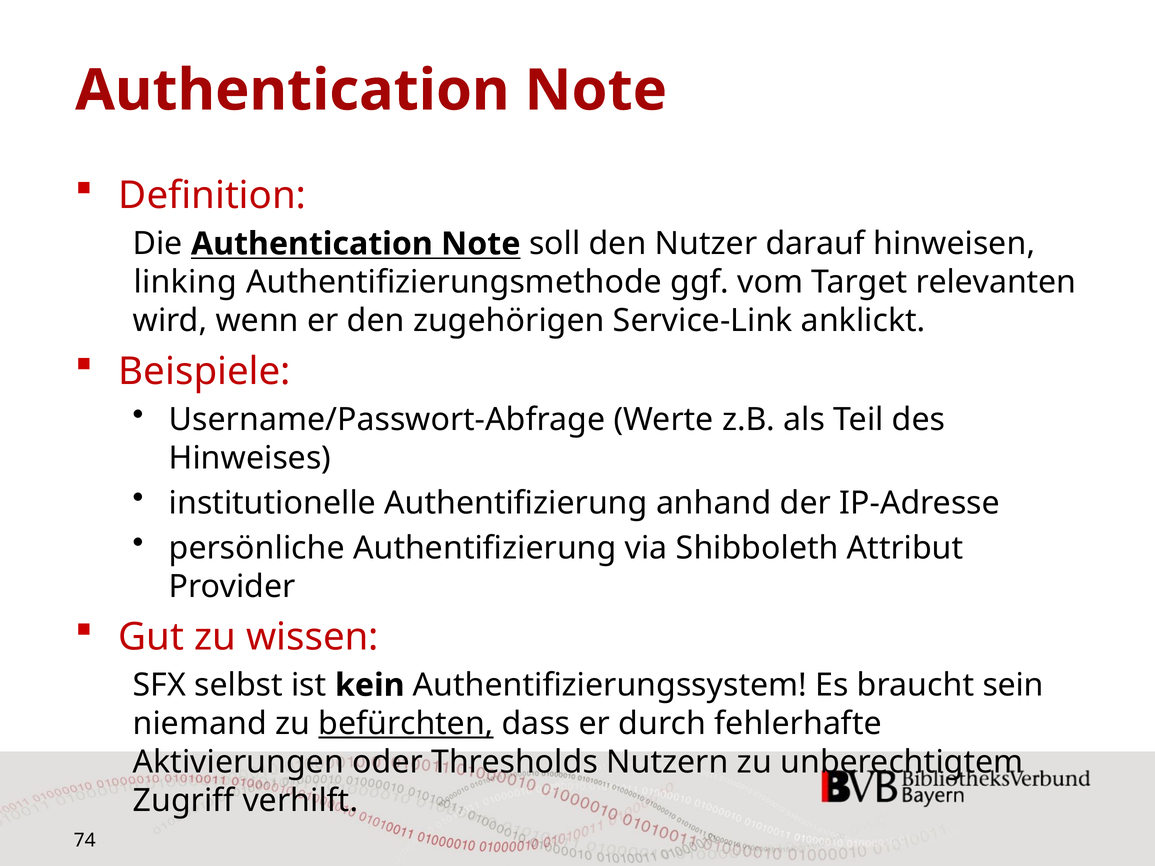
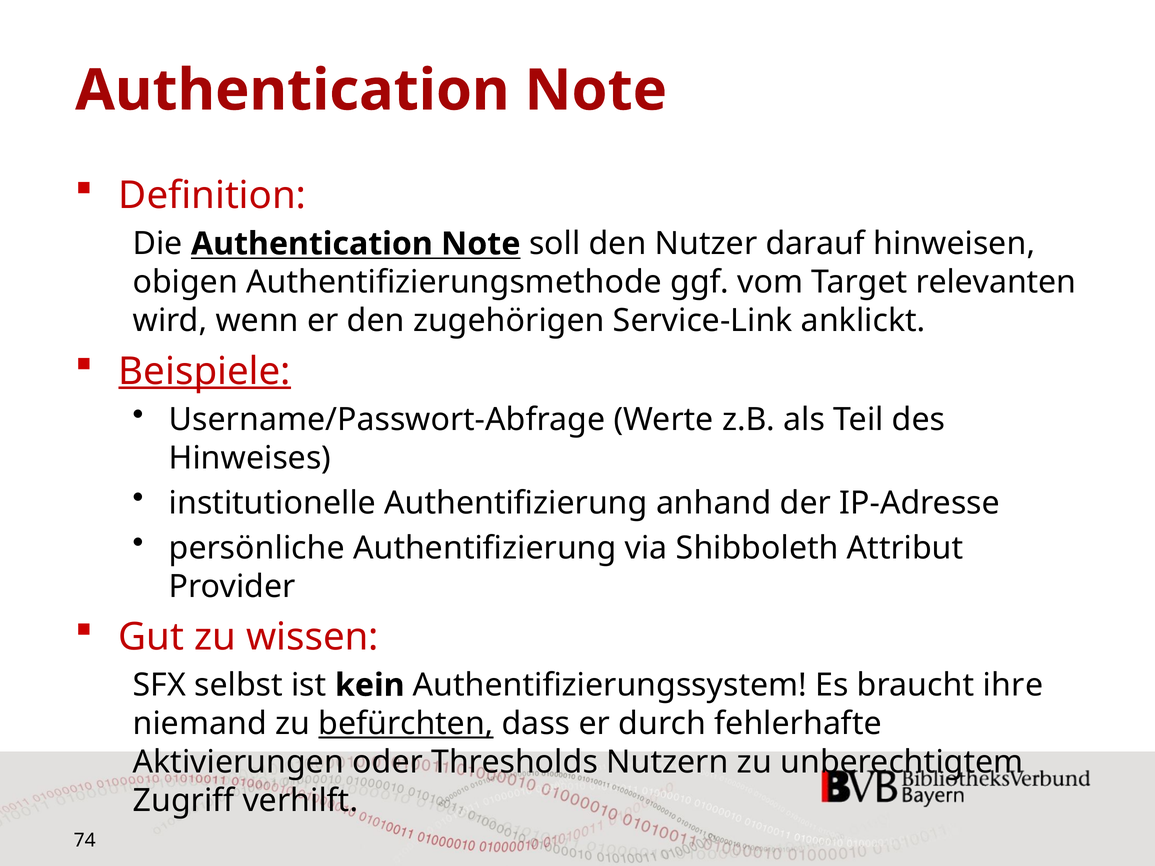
linking: linking -> obigen
Beispiele underline: none -> present
sein: sein -> ihre
